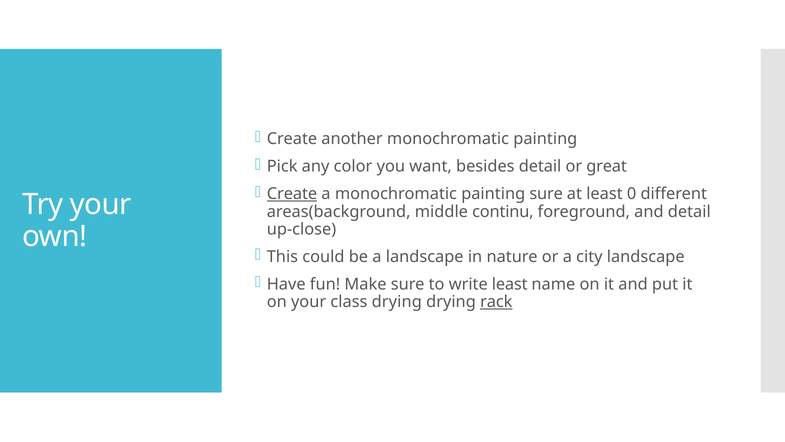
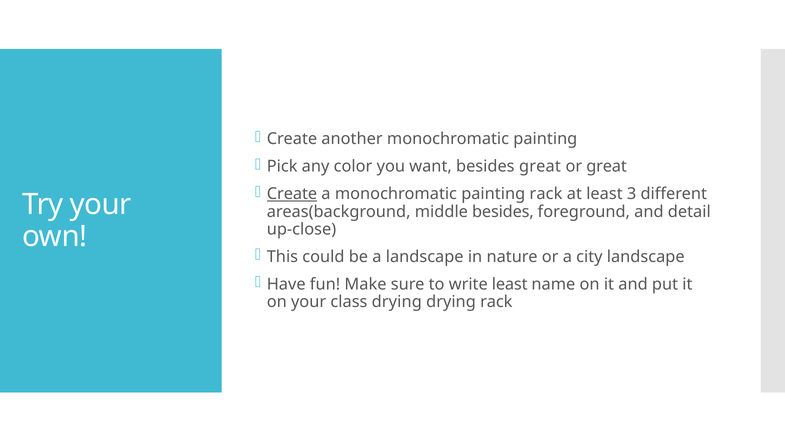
besides detail: detail -> great
painting sure: sure -> rack
0: 0 -> 3
middle continu: continu -> besides
rack at (496, 302) underline: present -> none
